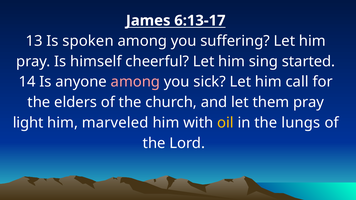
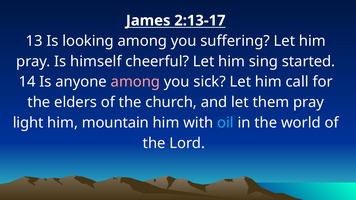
6:13-17: 6:13-17 -> 2:13-17
spoken: spoken -> looking
marveled: marveled -> mountain
oil colour: yellow -> light blue
lungs: lungs -> world
